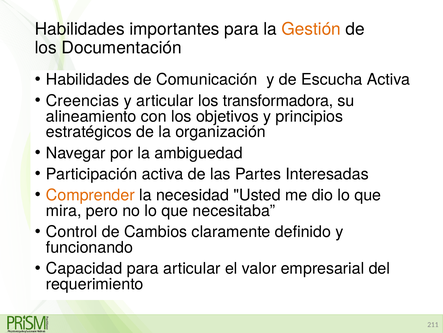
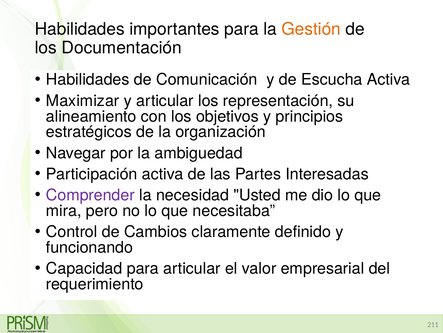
Creencias: Creencias -> Maximizar
transformadora: transformadora -> representación
Comprender colour: orange -> purple
